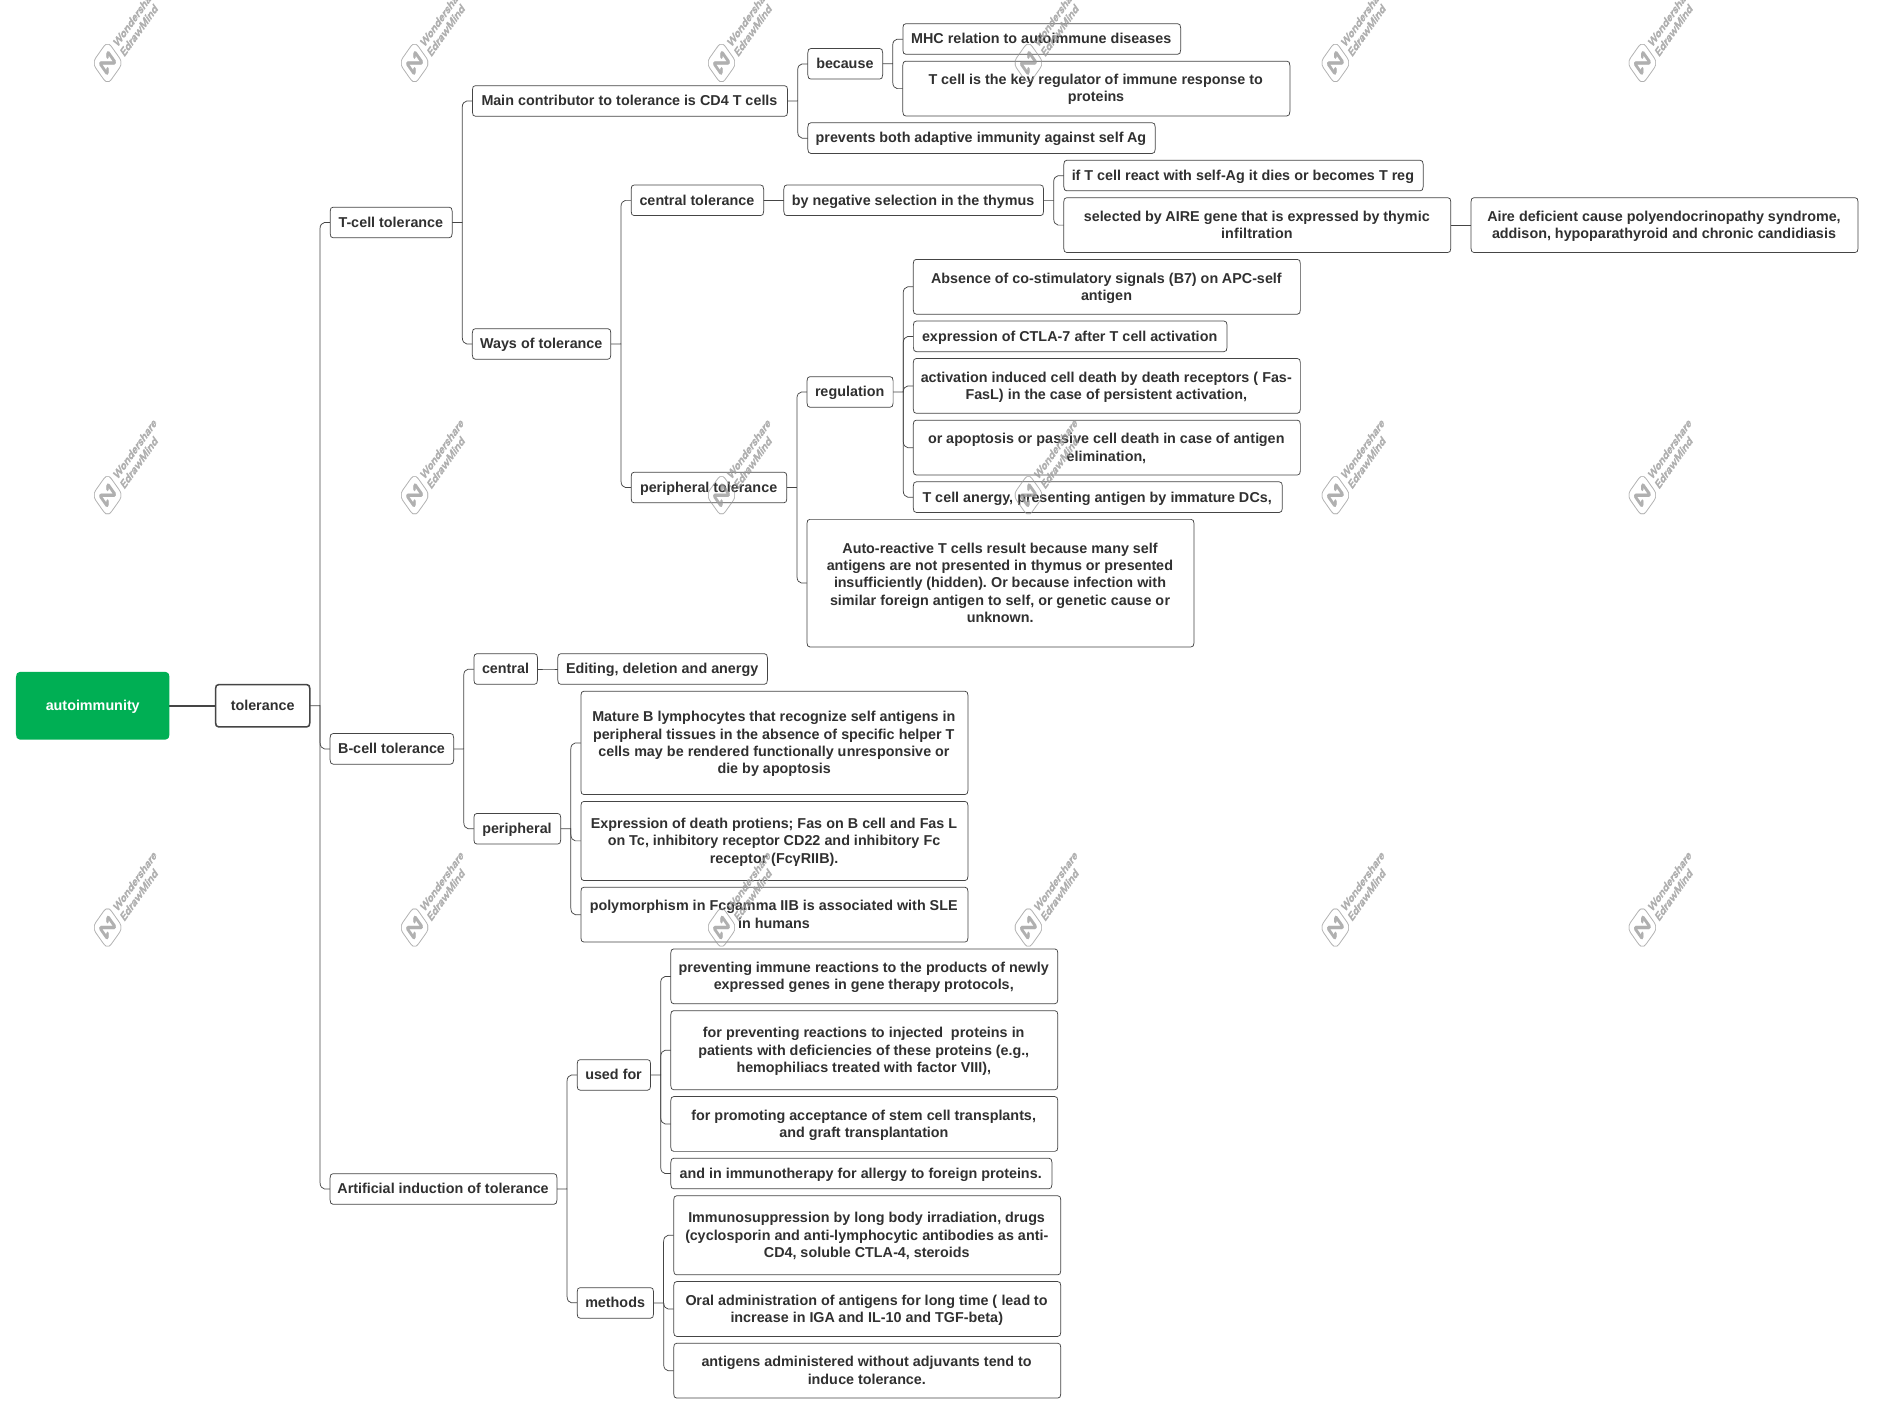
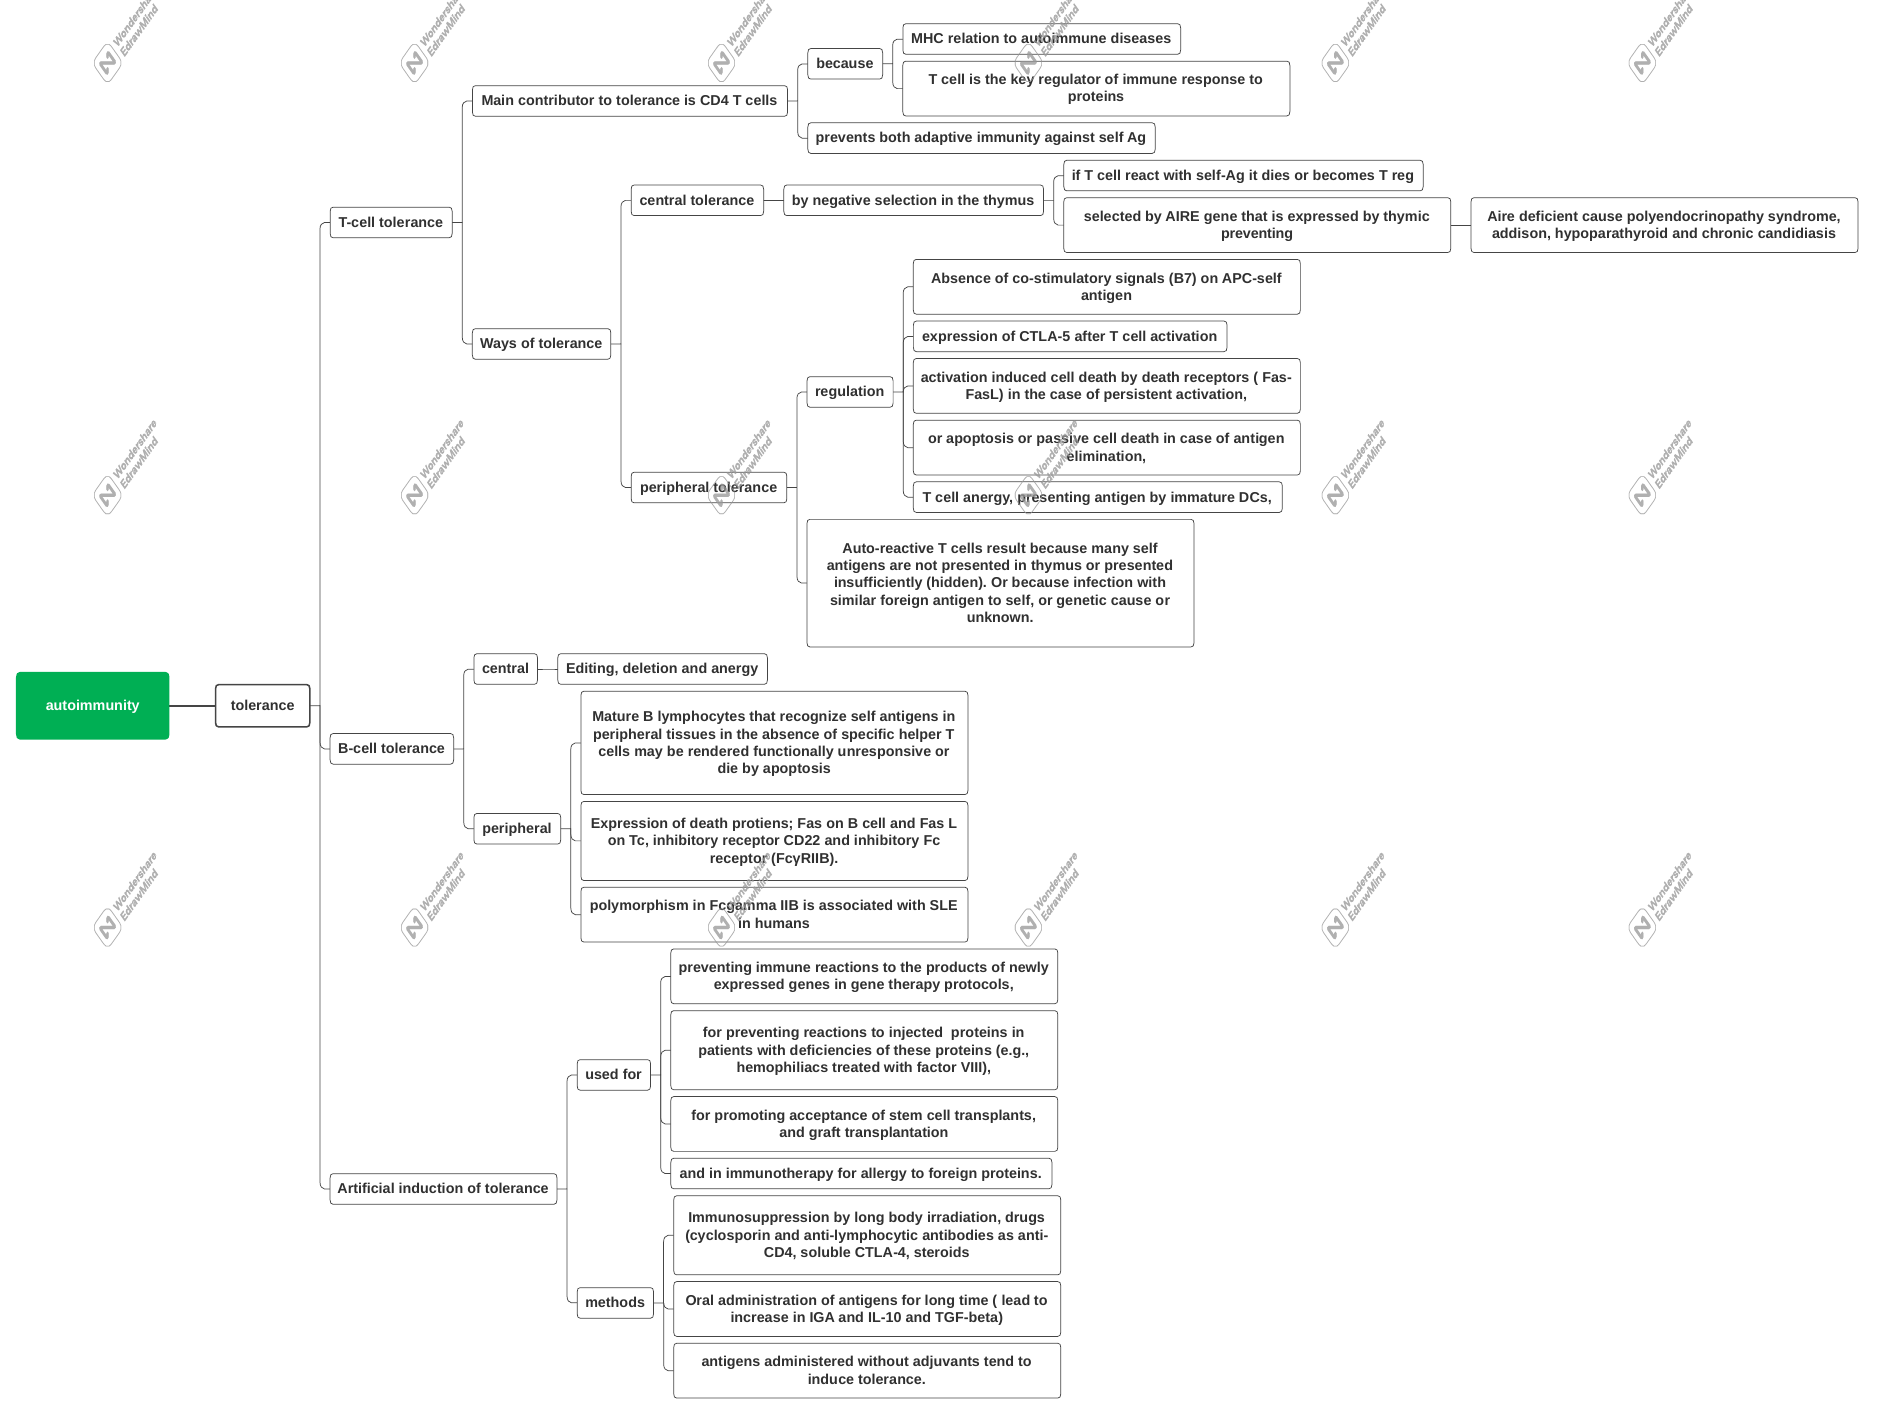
infiltration at (1257, 234): infiltration -> preventing
CTLA-7: CTLA-7 -> CTLA-5
